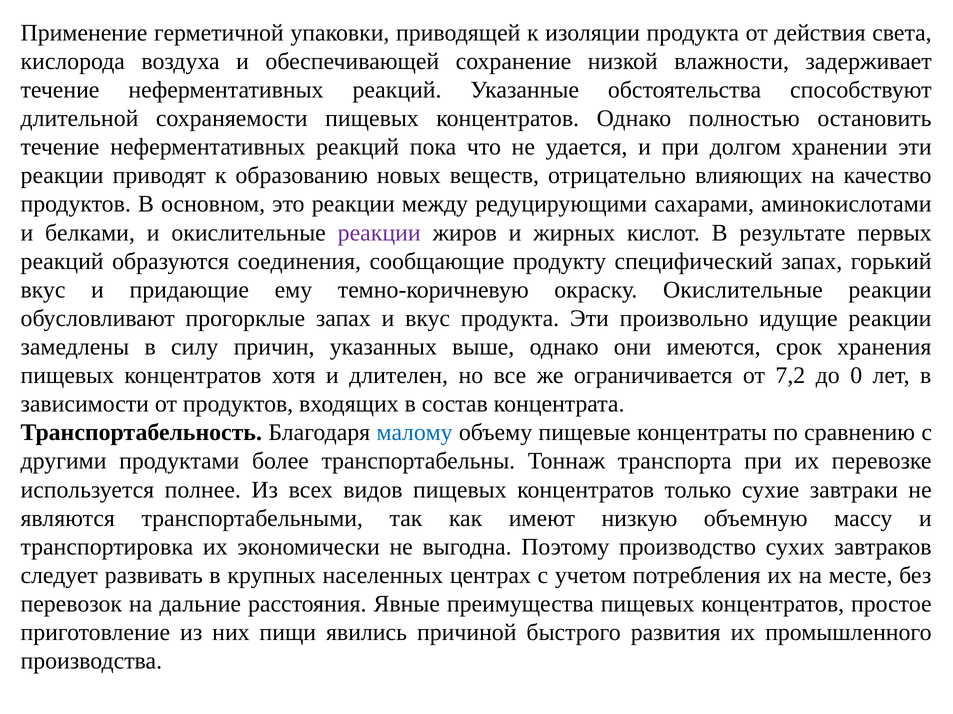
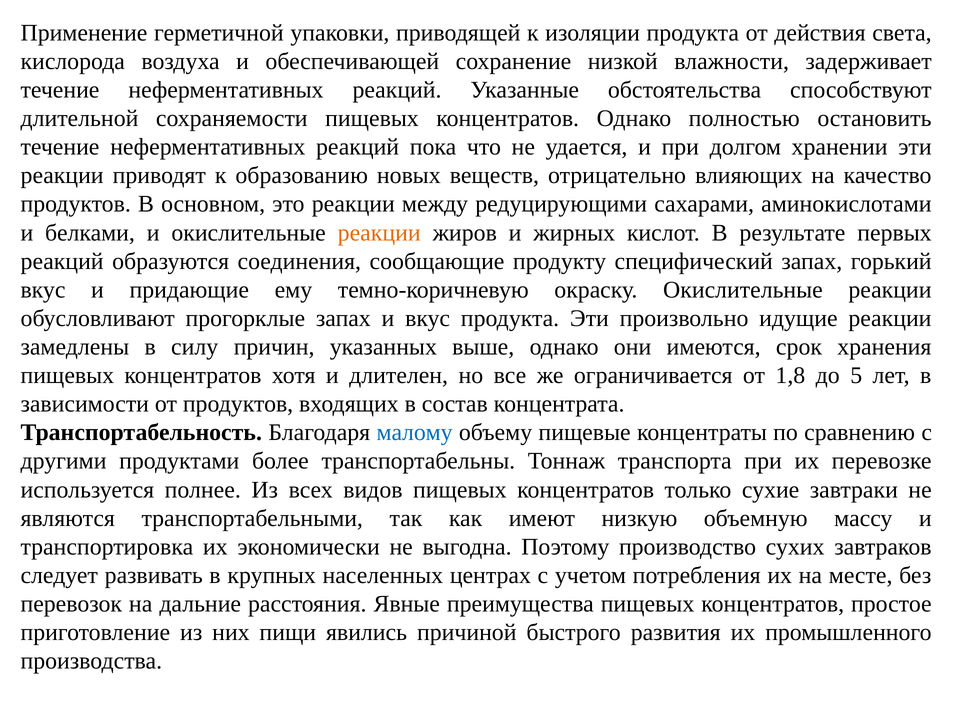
реакции at (379, 233) colour: purple -> orange
7,2: 7,2 -> 1,8
0: 0 -> 5
